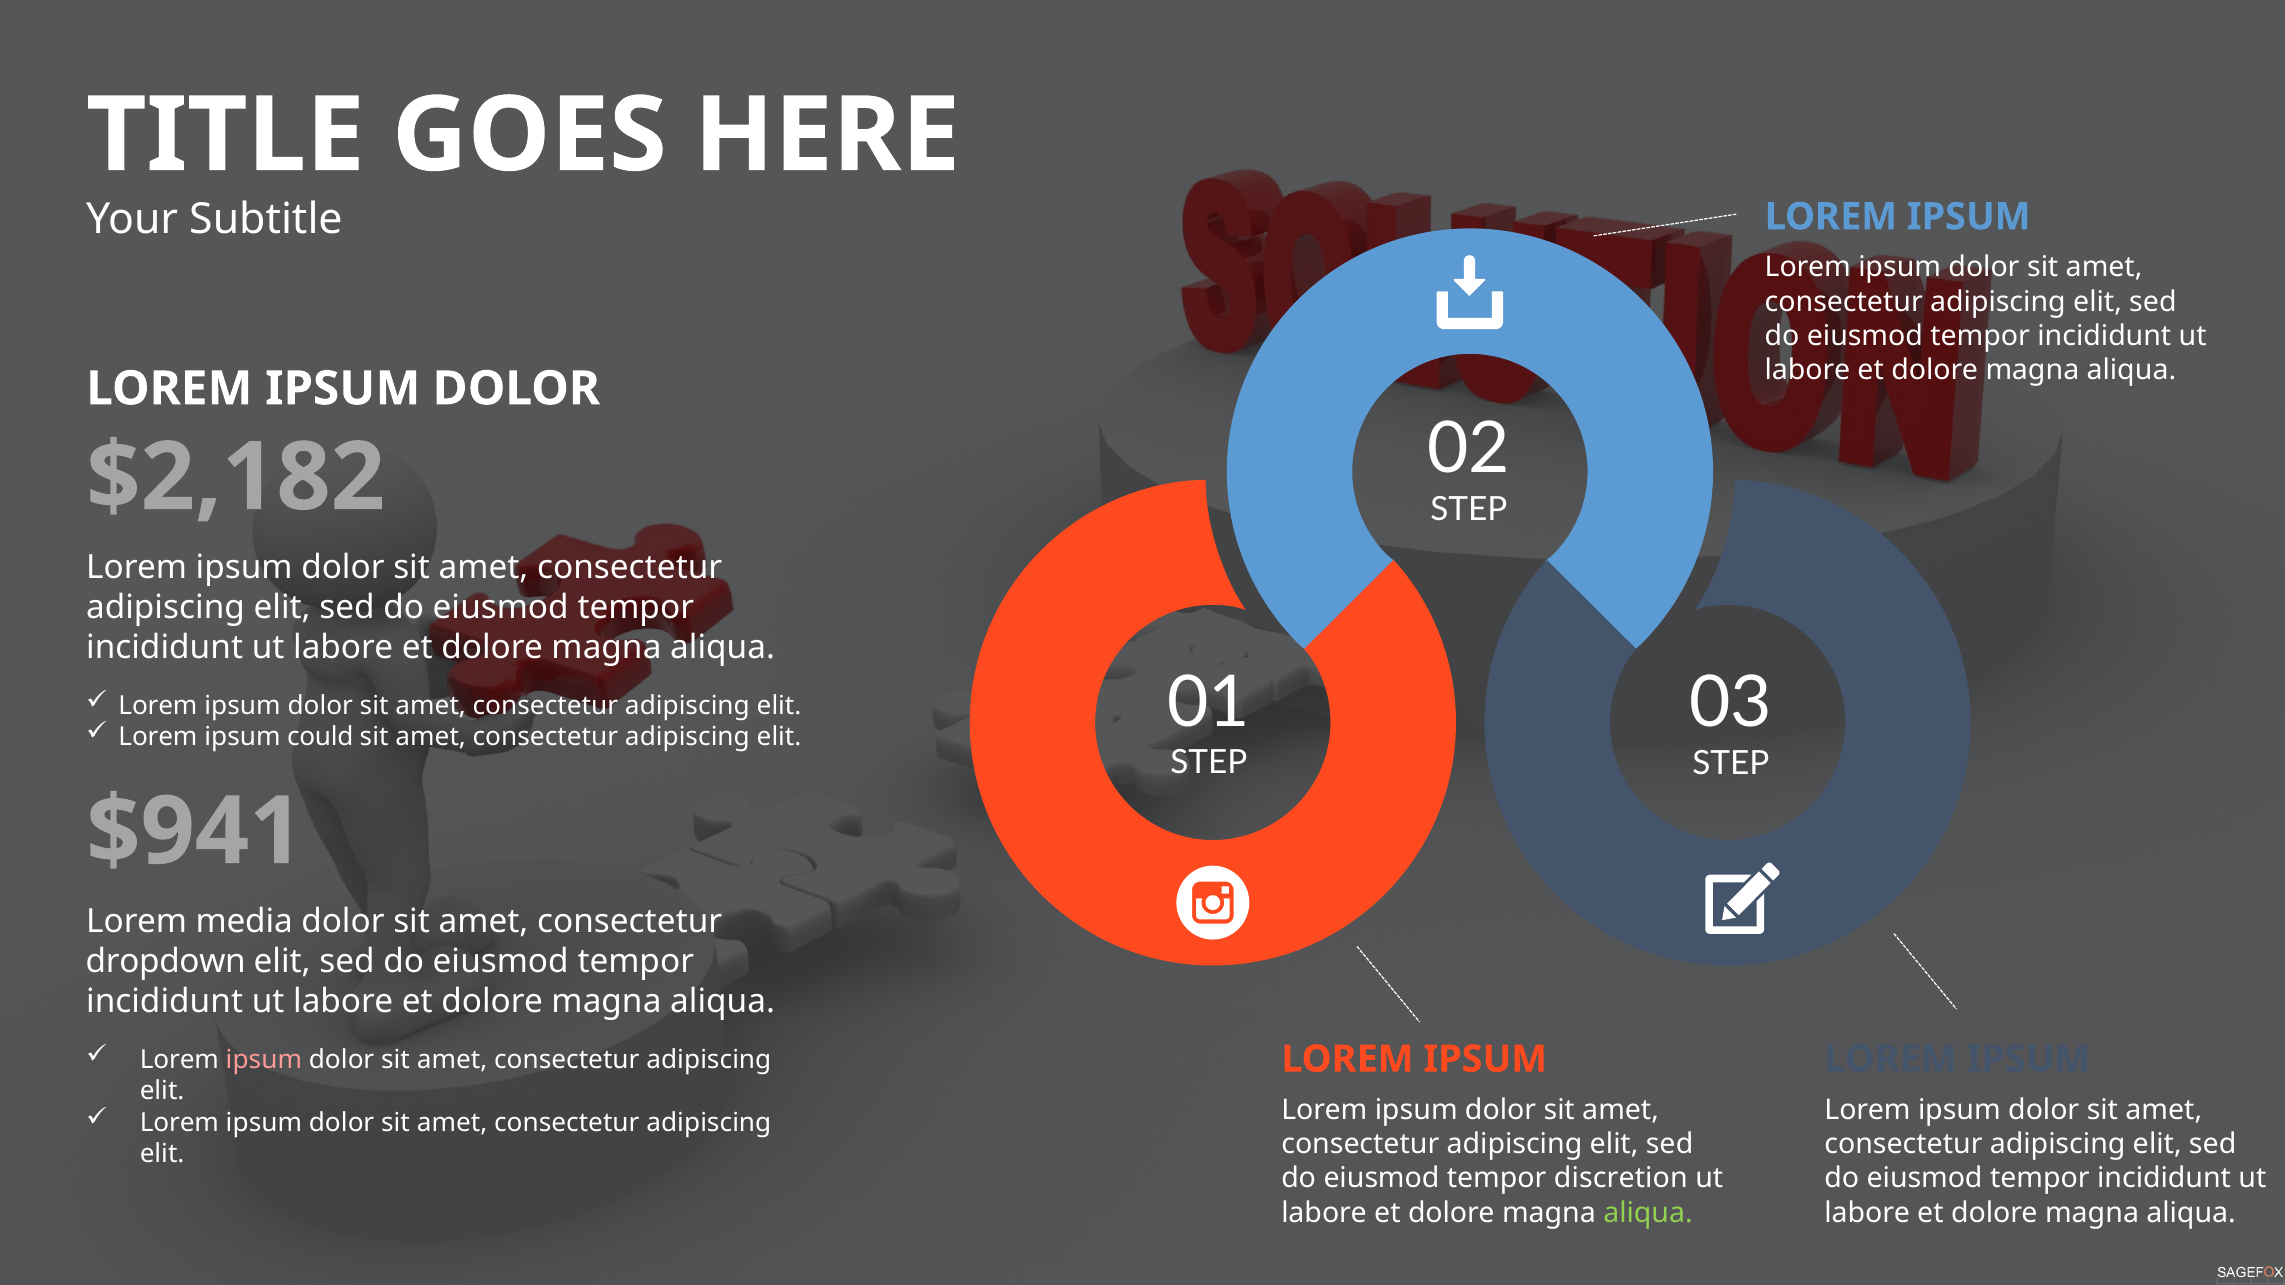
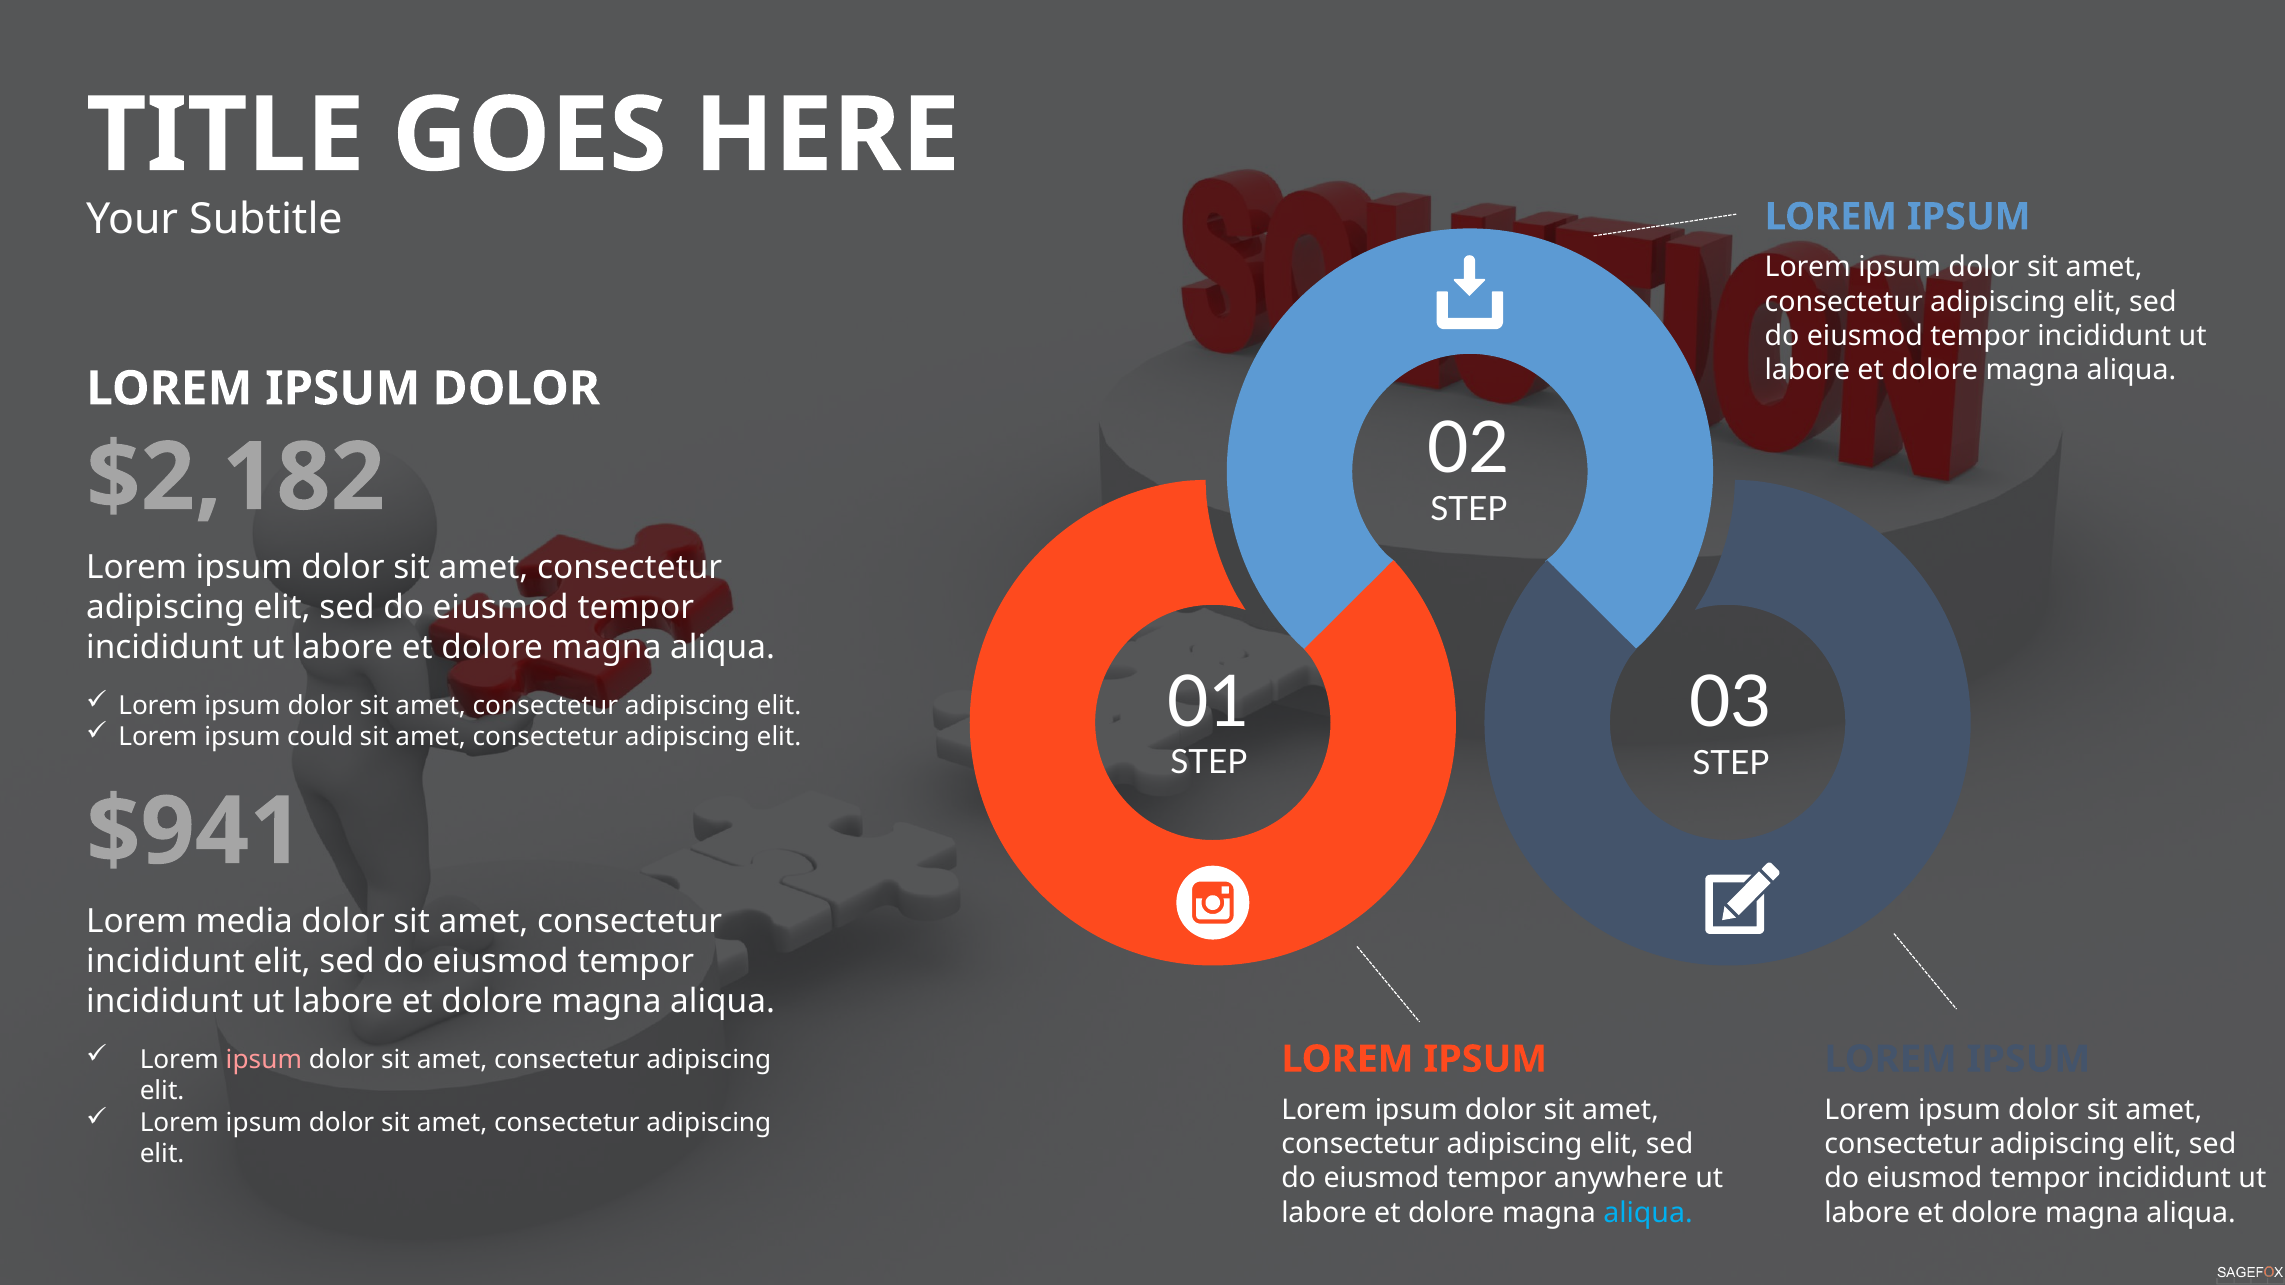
dropdown at (166, 962): dropdown -> incididunt
discretion: discretion -> anywhere
aliqua at (1648, 1213) colour: light green -> light blue
